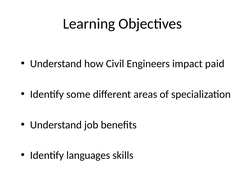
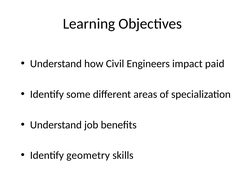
languages: languages -> geometry
